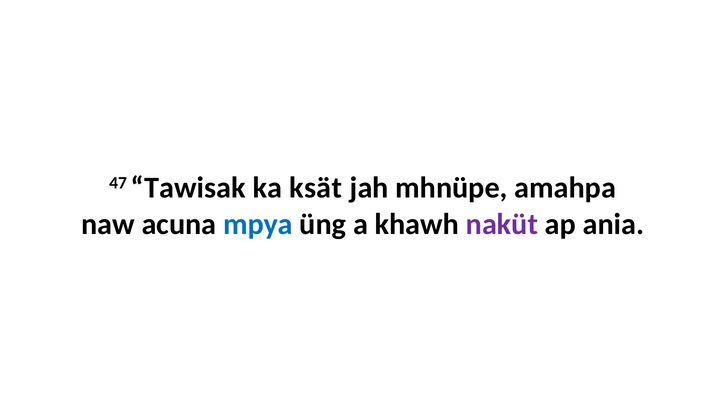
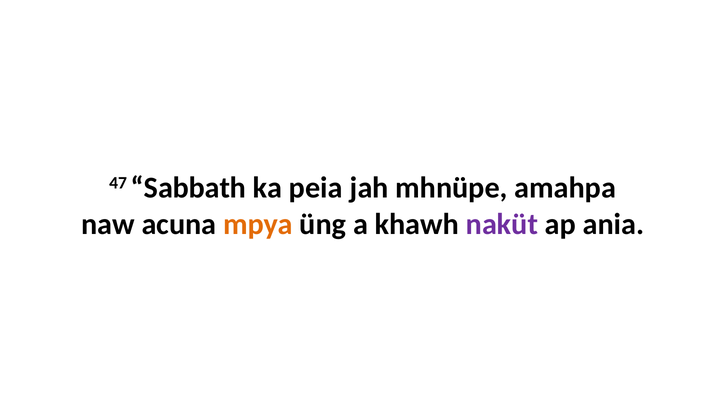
Tawisak: Tawisak -> Sabbath
ksät: ksät -> peia
mpya colour: blue -> orange
